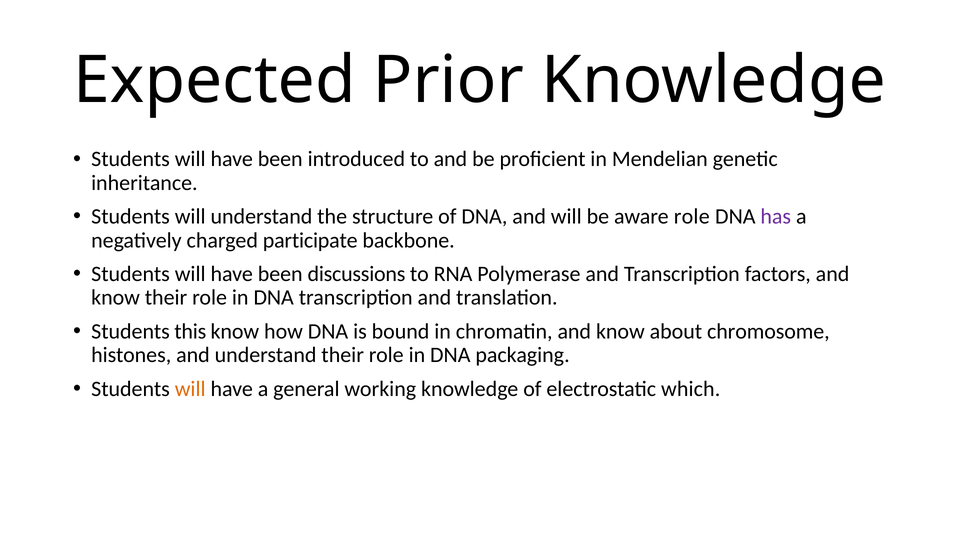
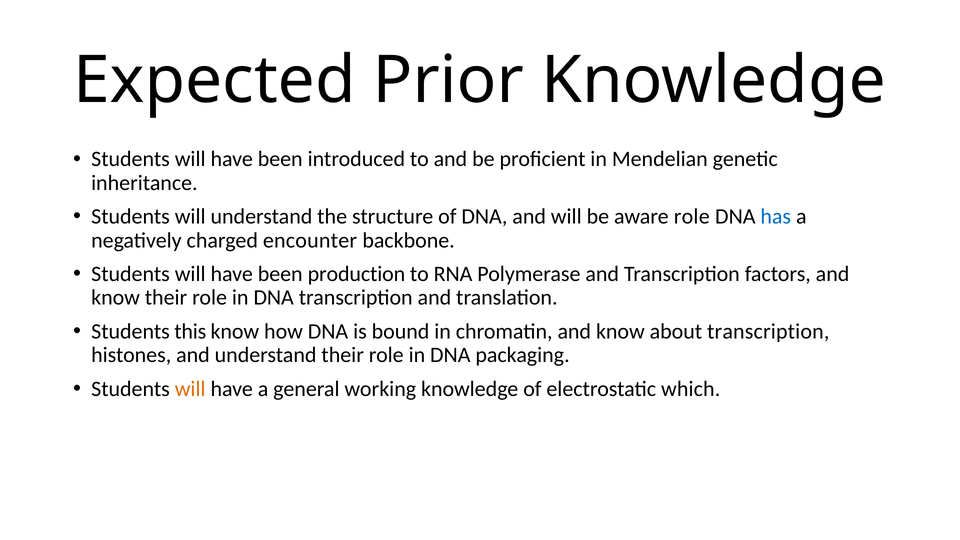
has colour: purple -> blue
participate: participate -> encounter
discussions: discussions -> production
about chromosome: chromosome -> transcription
